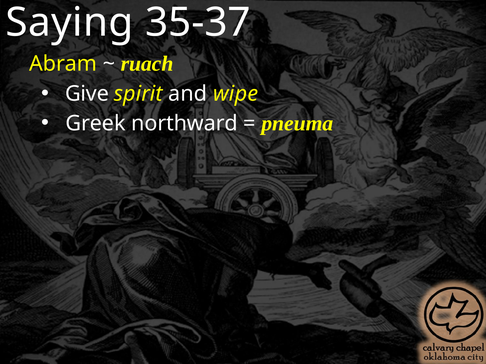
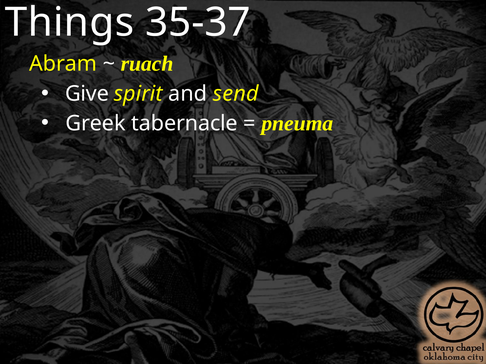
Saying: Saying -> Things
wipe: wipe -> send
northward: northward -> tabernacle
